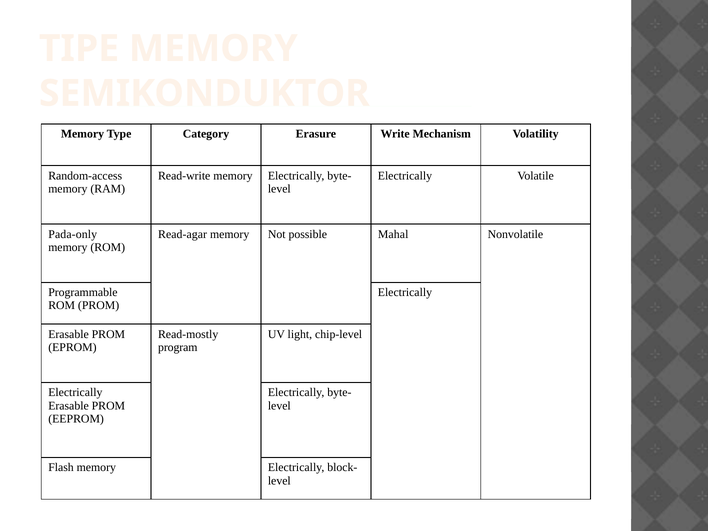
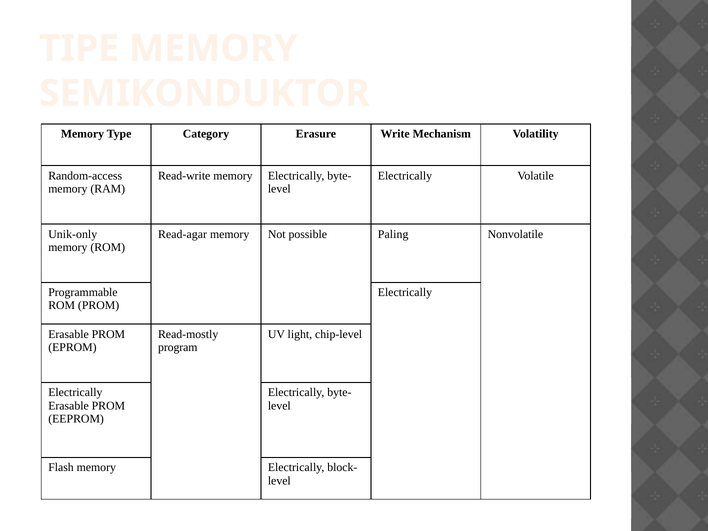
Pada-only: Pada-only -> Unik-only
Mahal: Mahal -> Paling
